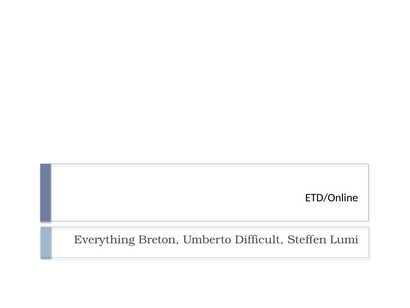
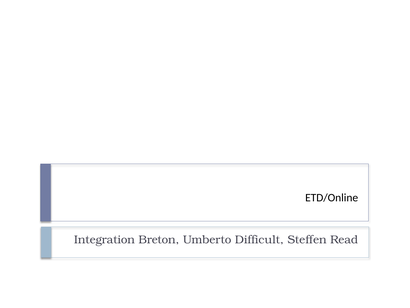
Everything: Everything -> Integration
Lumi: Lumi -> Read
